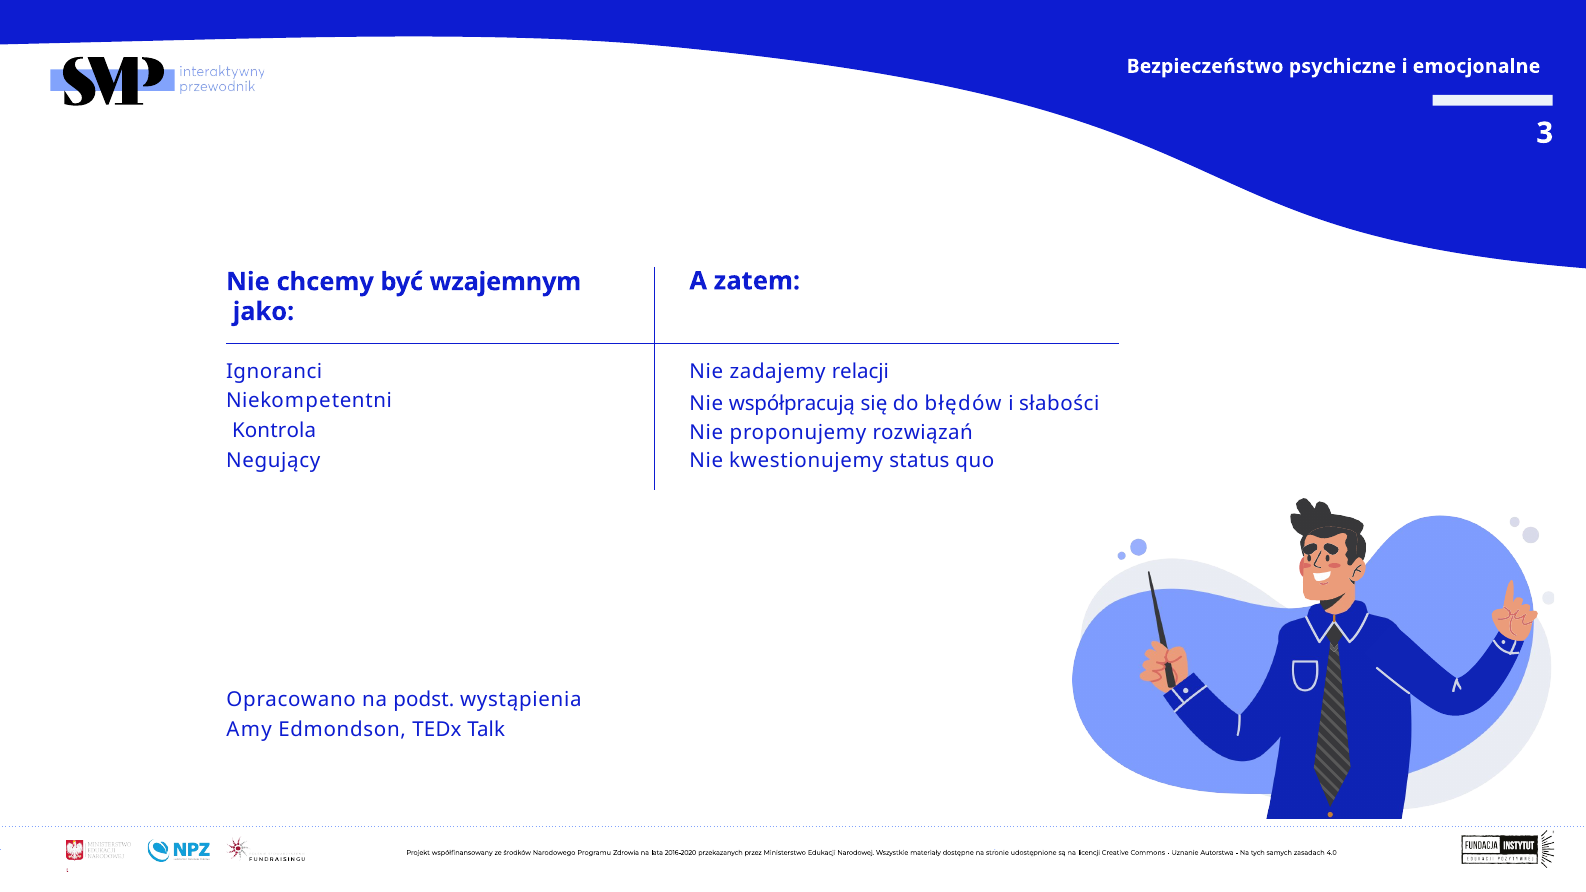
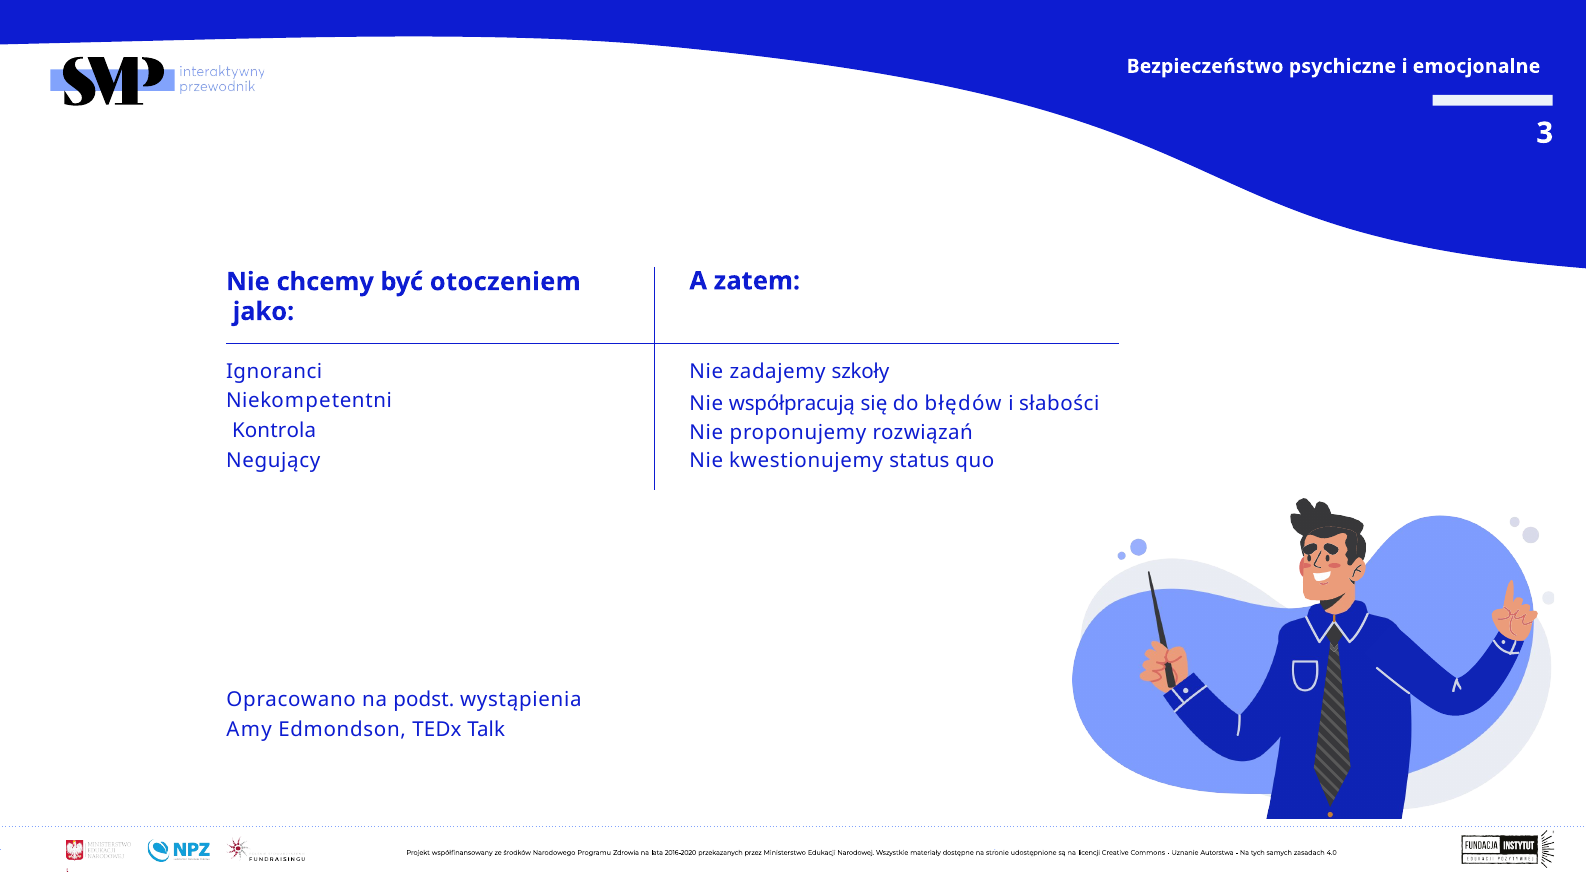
wzajemnym: wzajemnym -> otoczeniem
relacji: relacji -> szkoły
